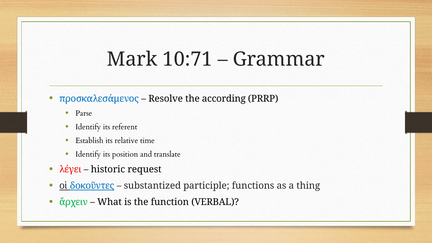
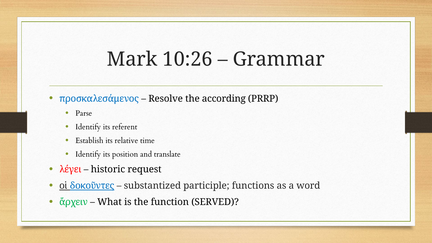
10:71: 10:71 -> 10:26
thing: thing -> word
VERBAL: VERBAL -> SERVED
